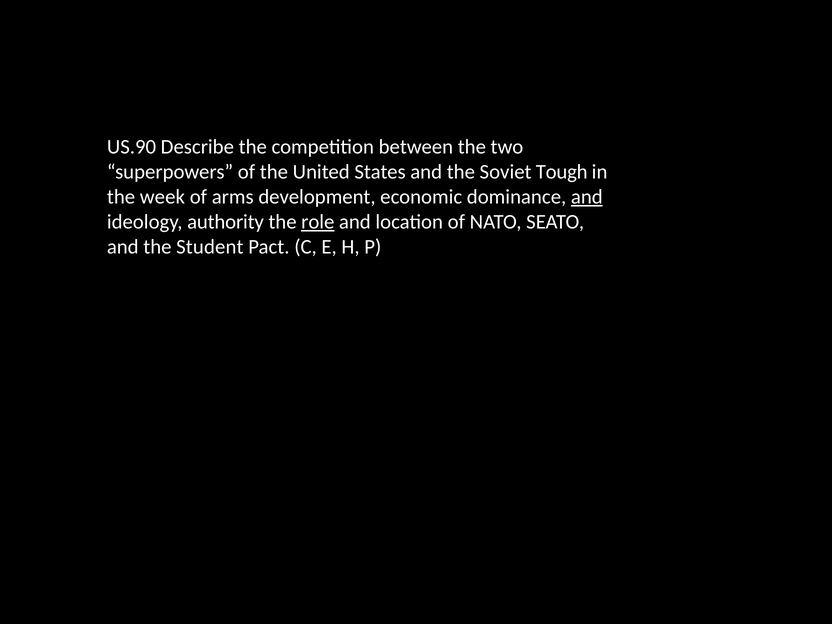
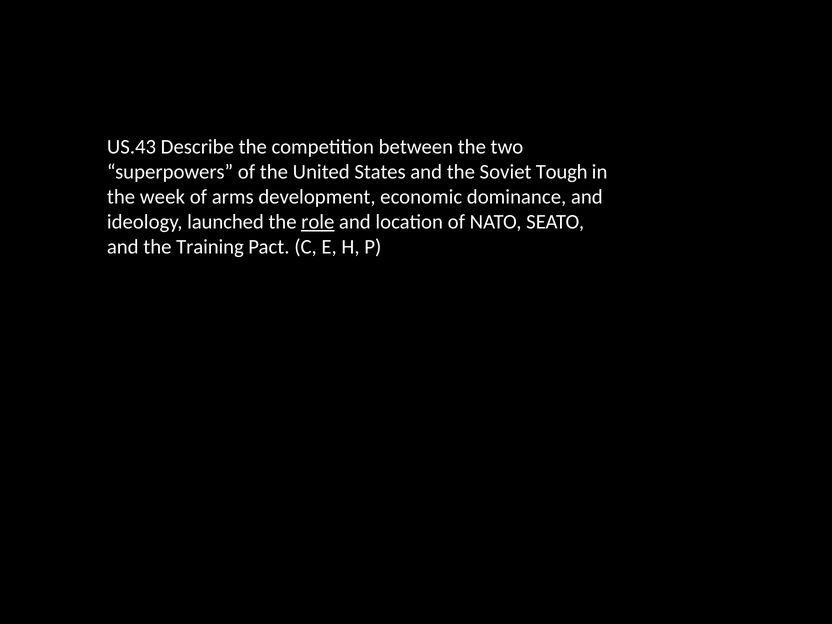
US.90: US.90 -> US.43
and at (587, 197) underline: present -> none
authority: authority -> launched
Student: Student -> Training
